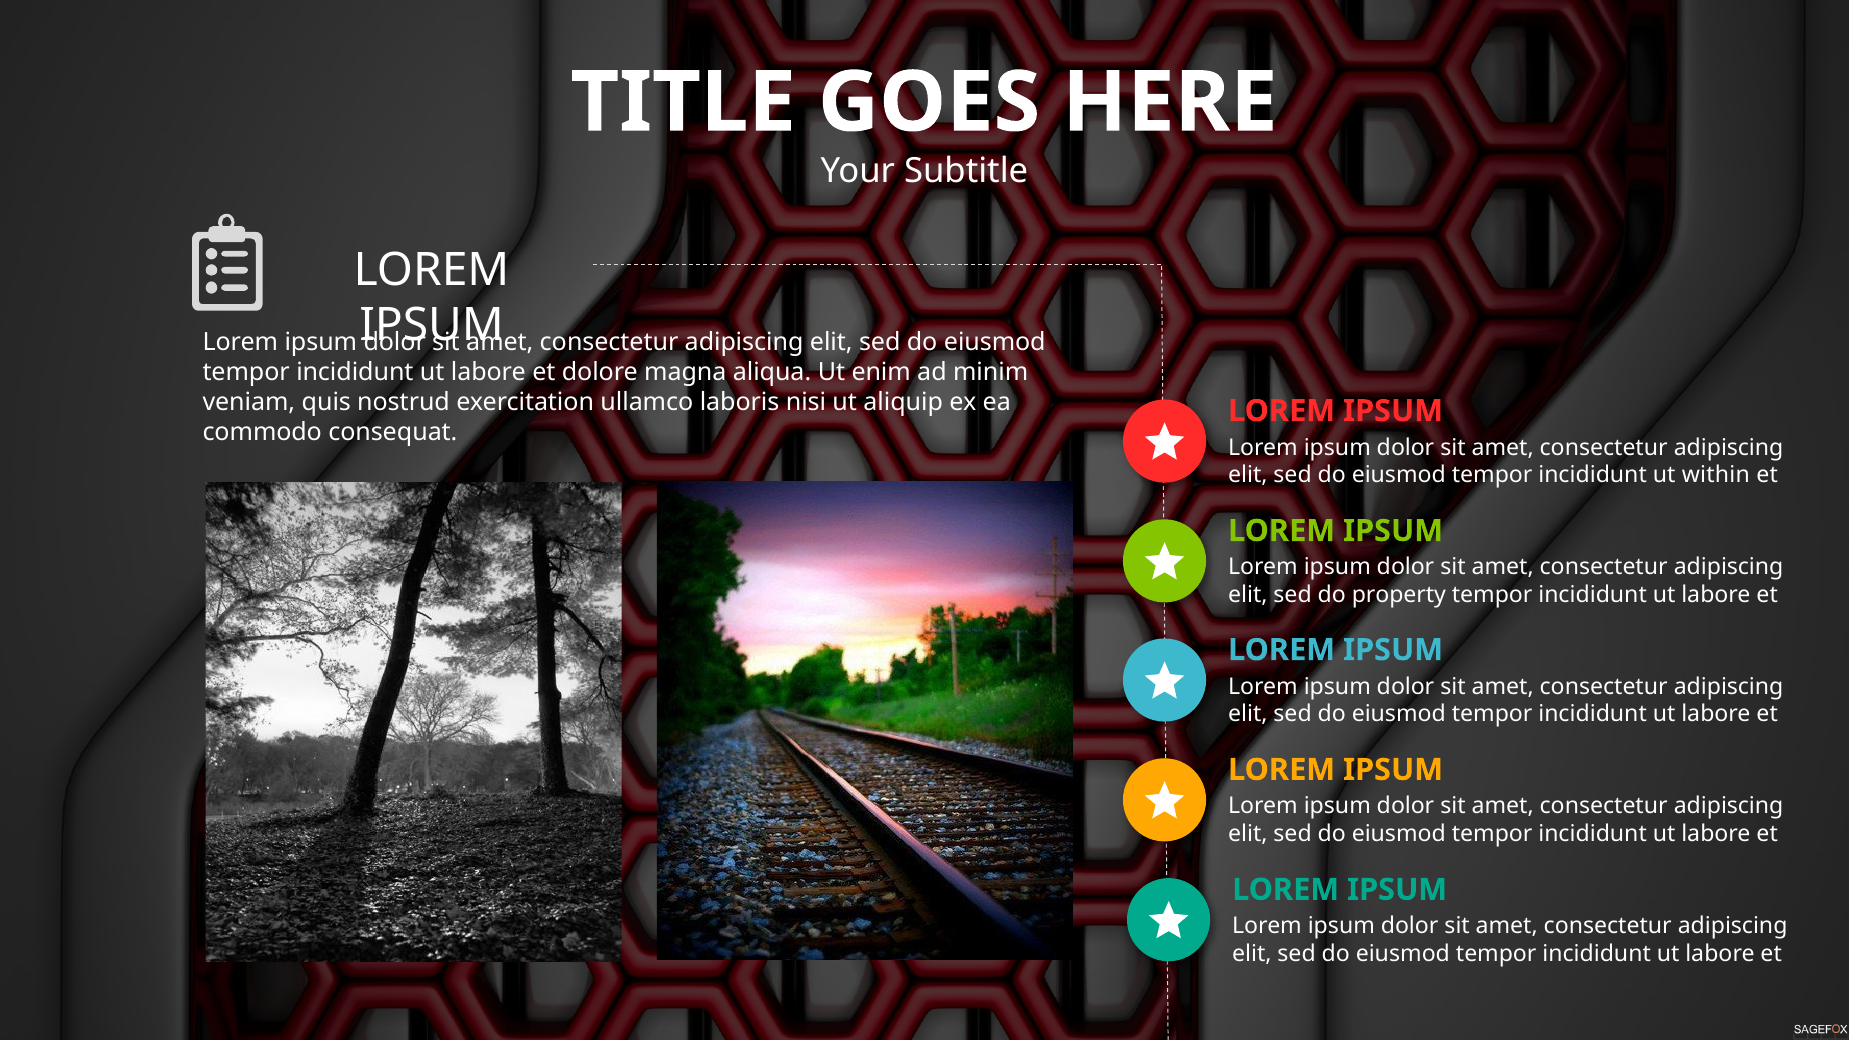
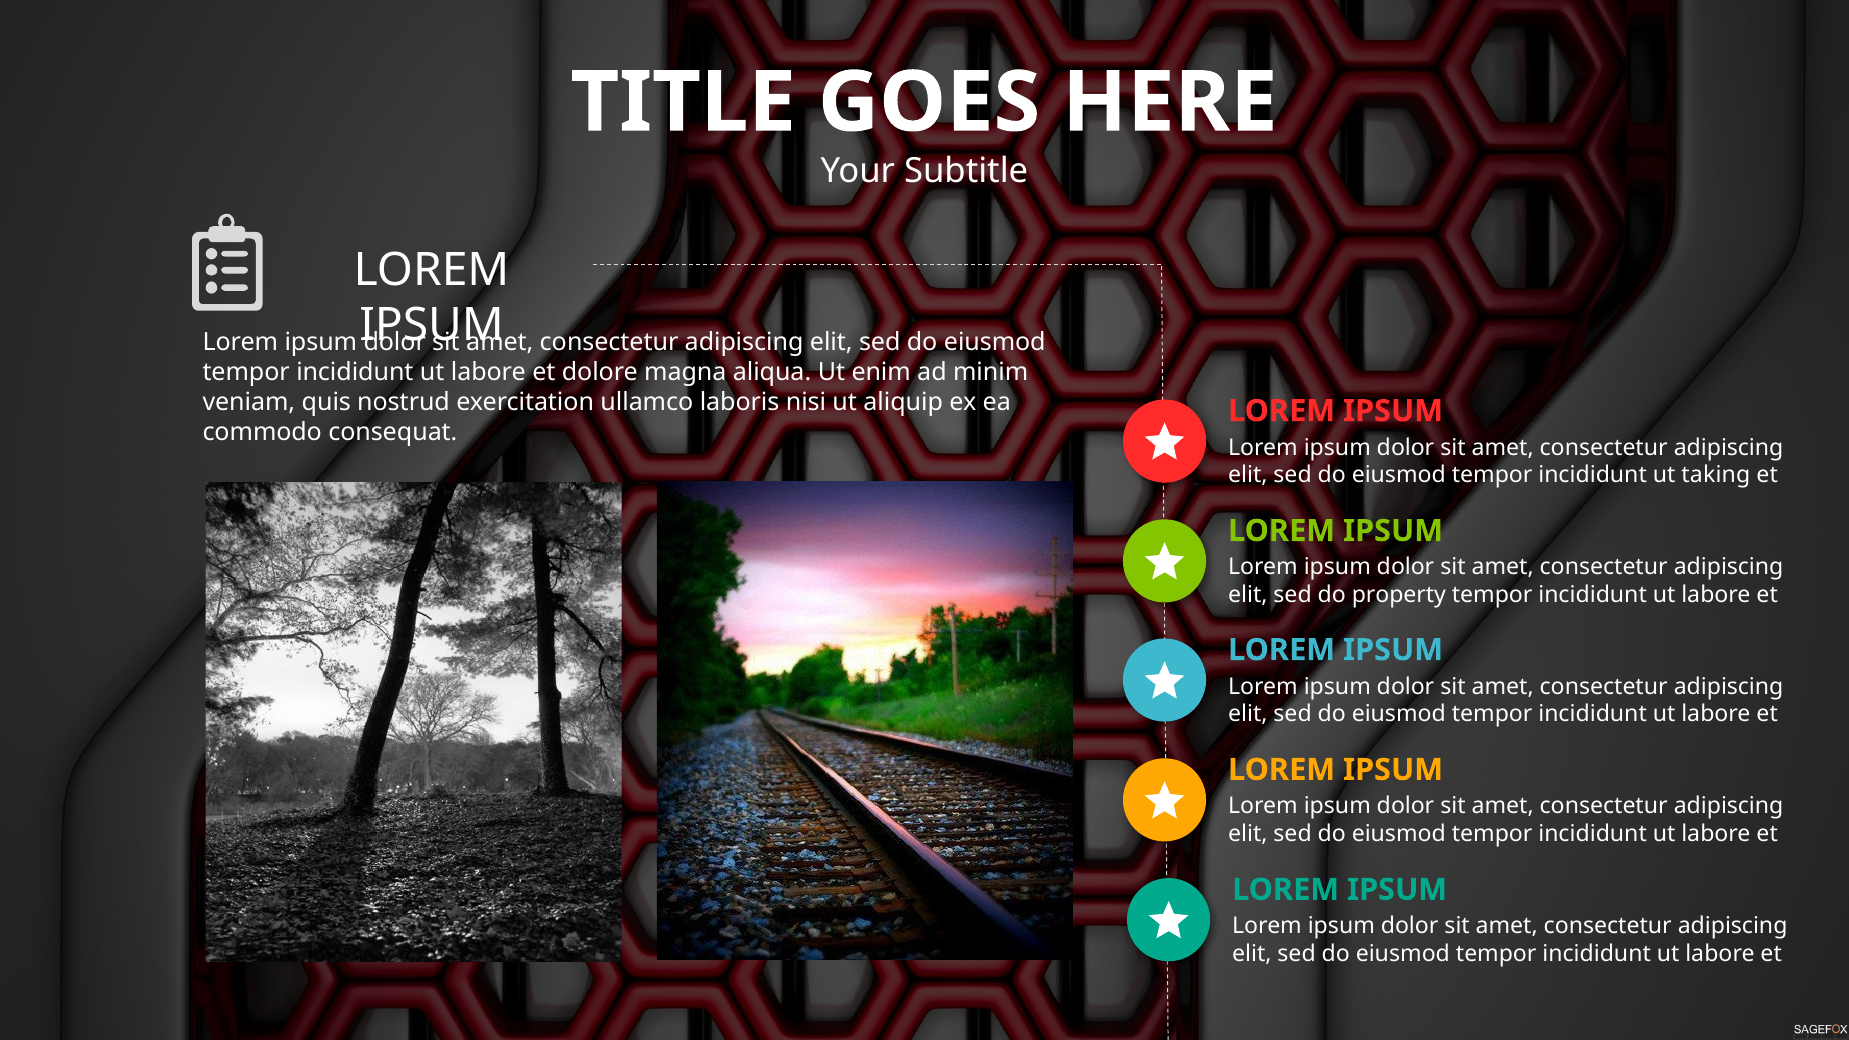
within: within -> taking
